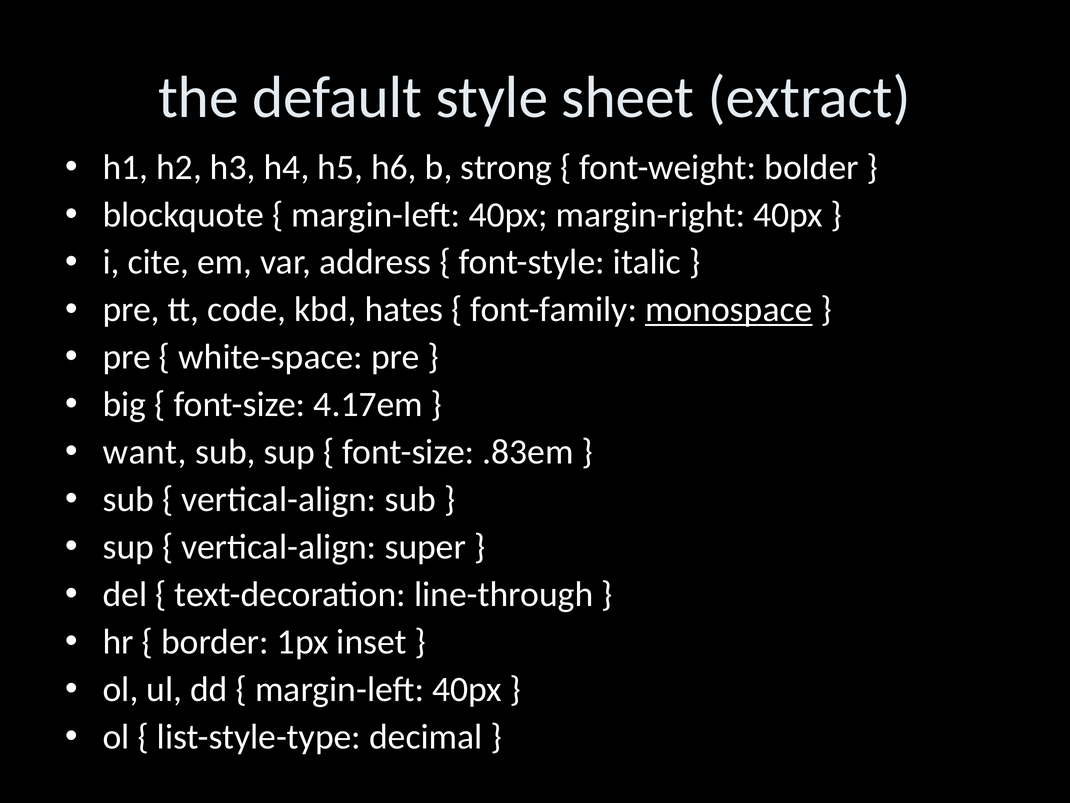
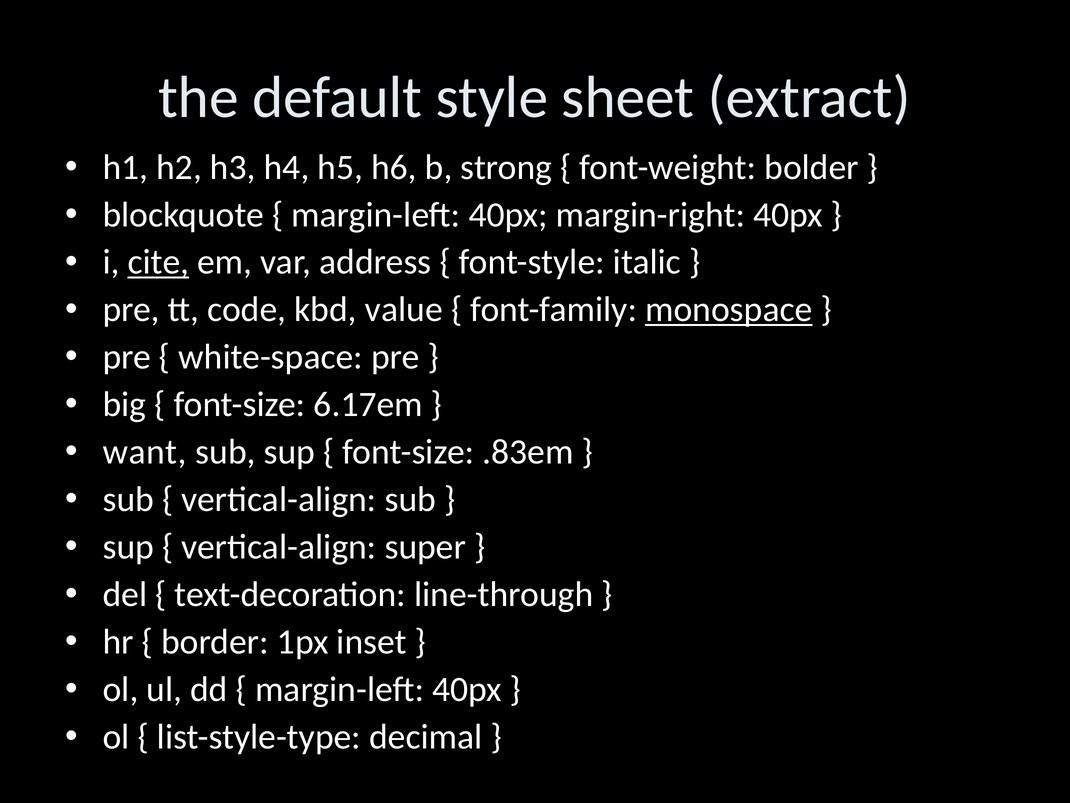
cite underline: none -> present
hates: hates -> value
4.17em: 4.17em -> 6.17em
